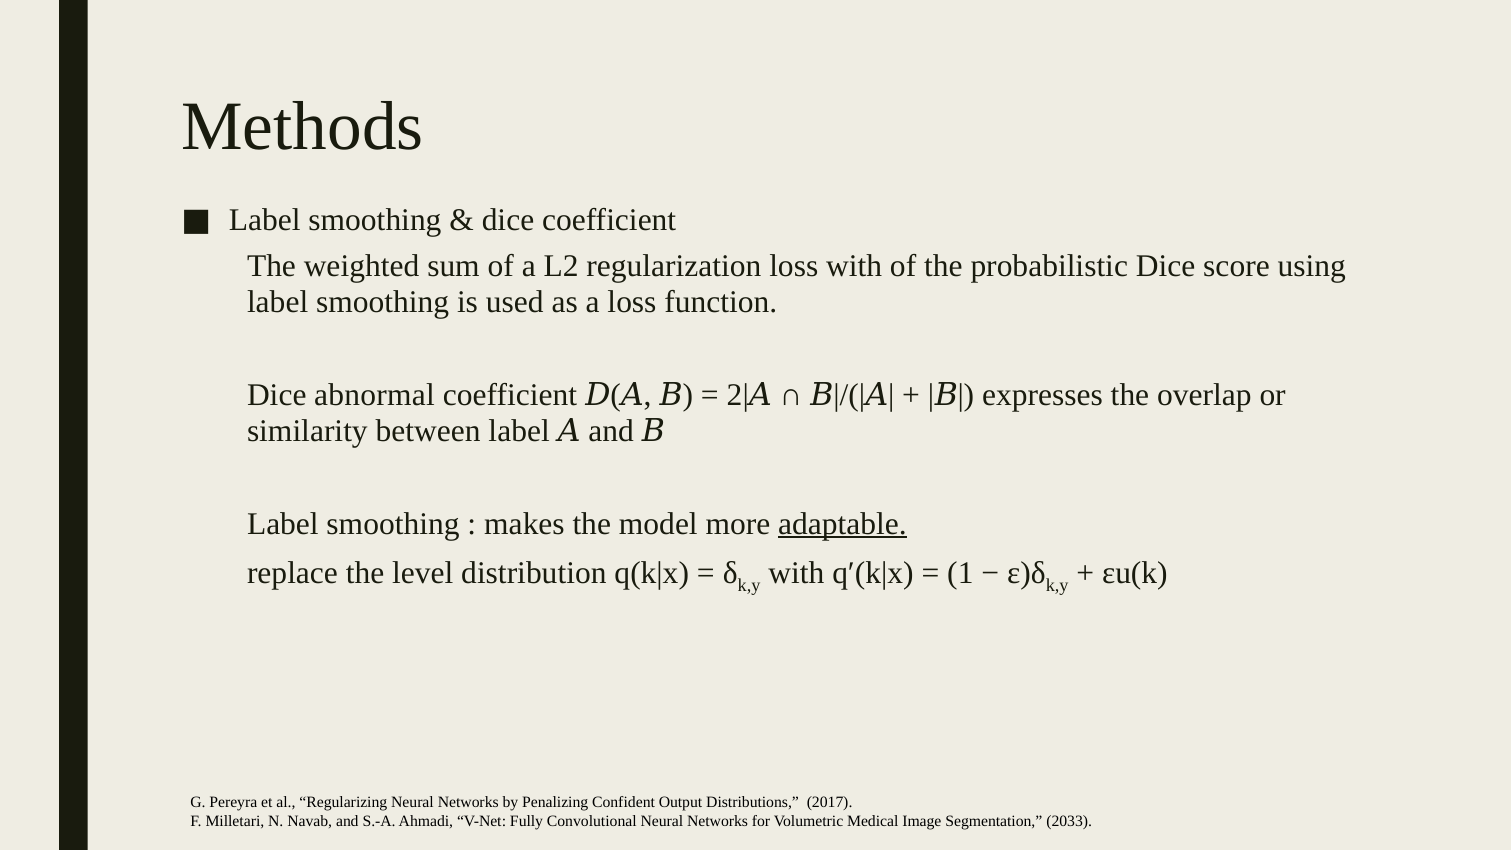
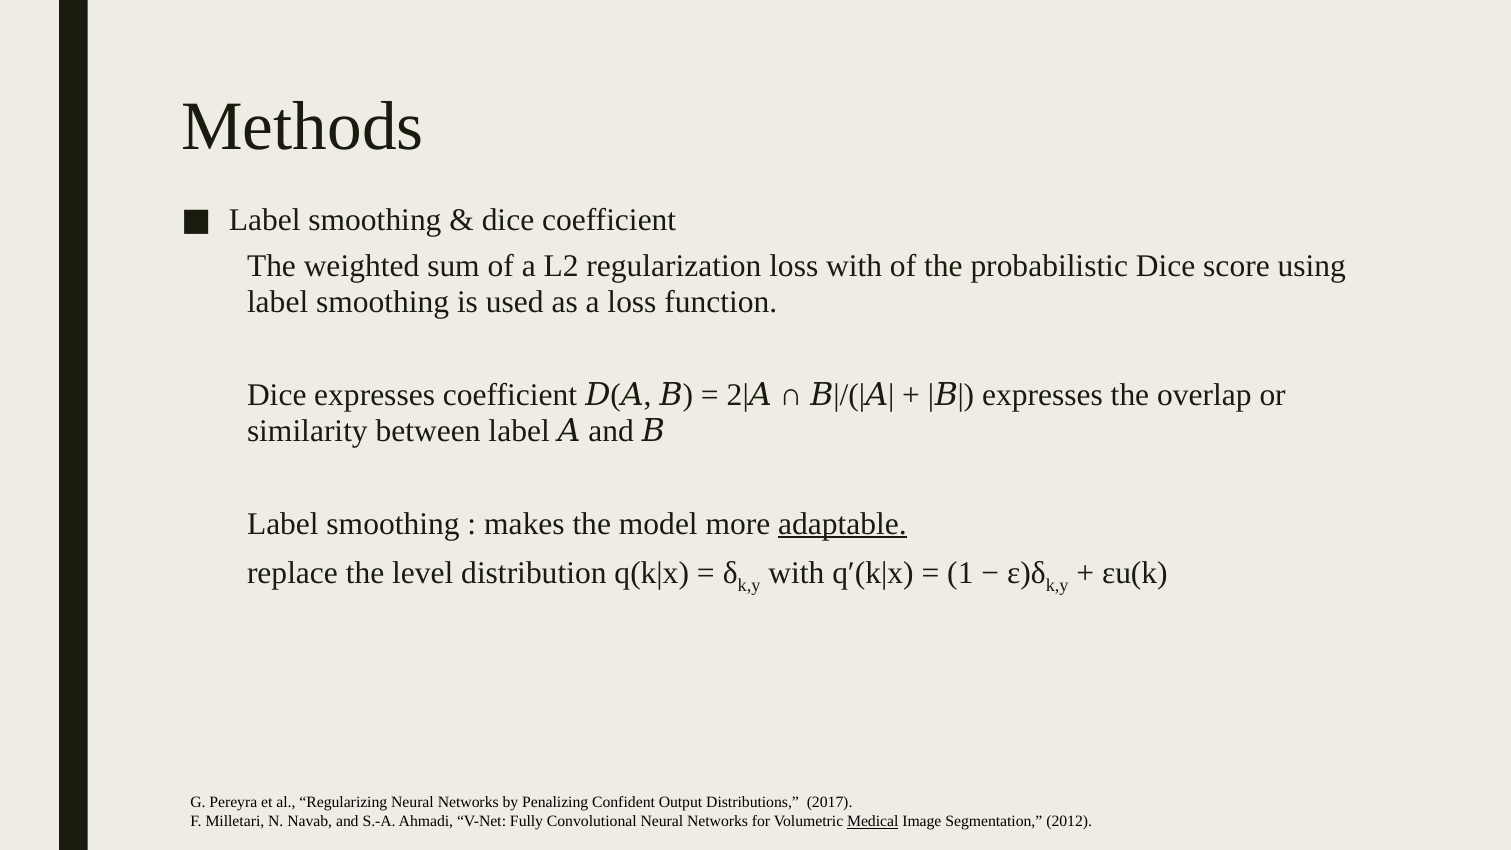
Dice abnormal: abnormal -> expresses
Medical underline: none -> present
2033: 2033 -> 2012
